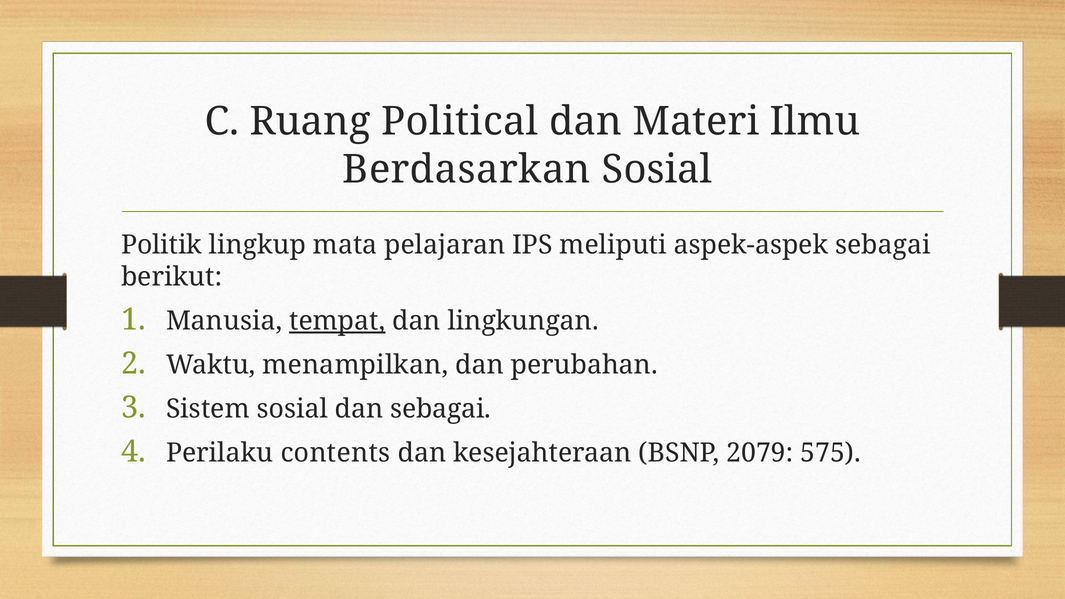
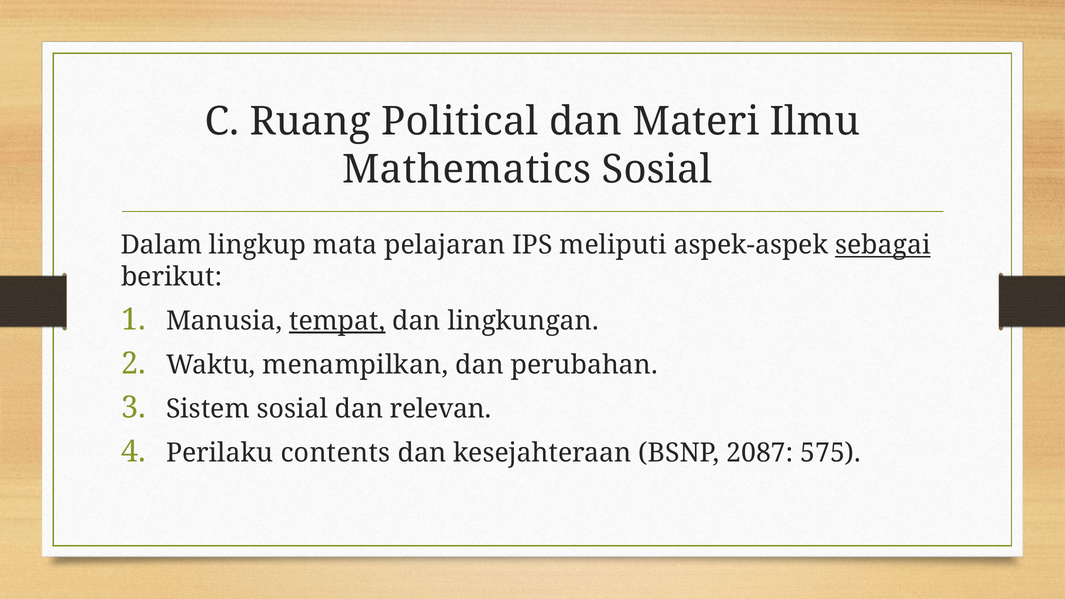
Berdasarkan: Berdasarkan -> Mathematics
Politik: Politik -> Dalam
sebagai at (883, 245) underline: none -> present
dan sebagai: sebagai -> relevan
2079: 2079 -> 2087
